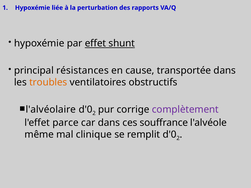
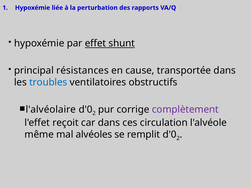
troubles colour: orange -> blue
parce: parce -> reçoit
souffrance: souffrance -> circulation
clinique: clinique -> alvéoles
